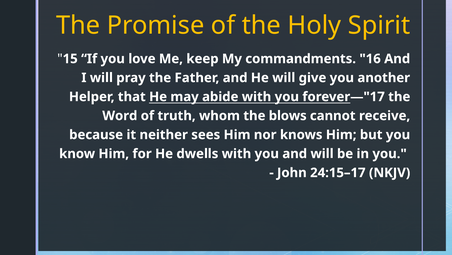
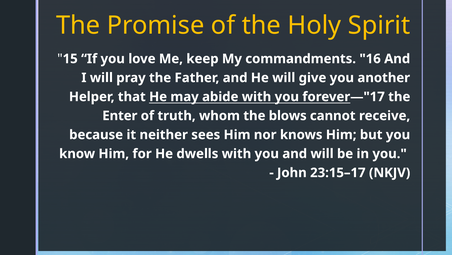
Word: Word -> Enter
24:15–17: 24:15–17 -> 23:15–17
